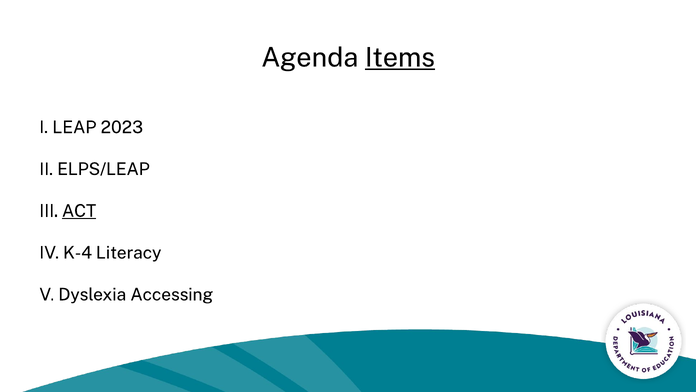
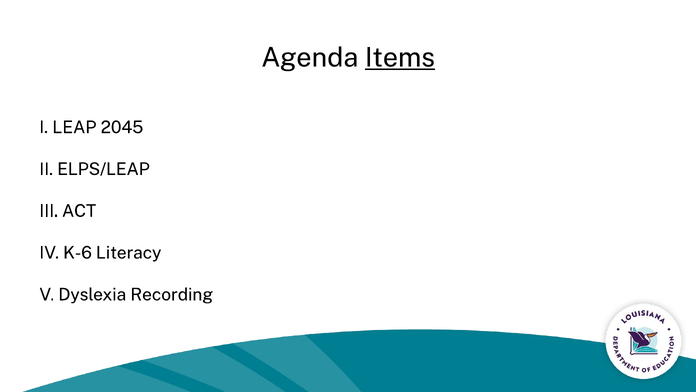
2023: 2023 -> 2045
ACT underline: present -> none
K-4: K-4 -> K-6
Accessing: Accessing -> Recording
